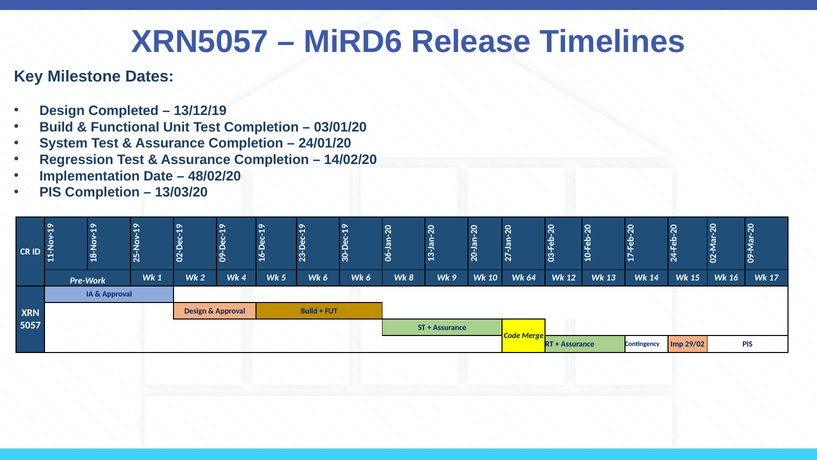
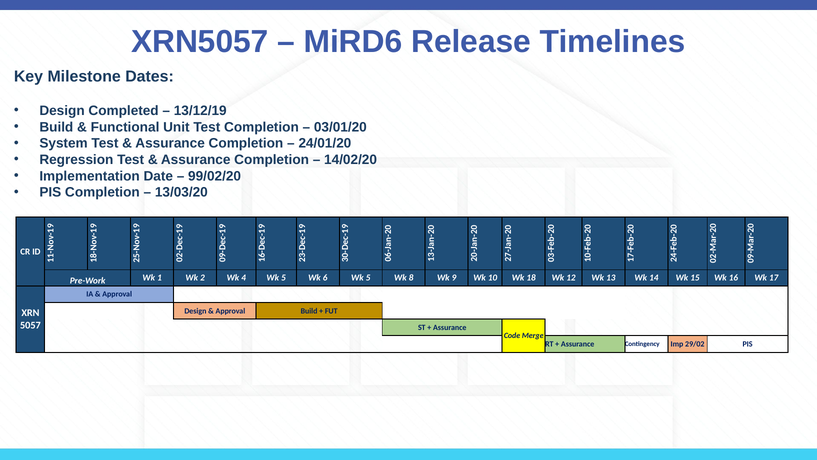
48/02/20: 48/02/20 -> 99/02/20
6 Wk 6: 6 -> 5
64: 64 -> 18
